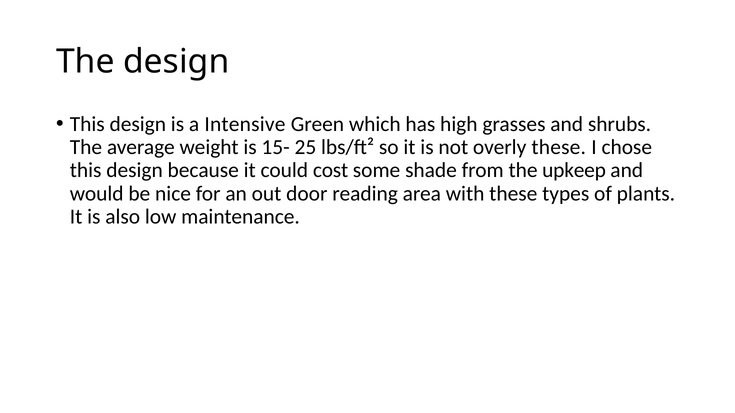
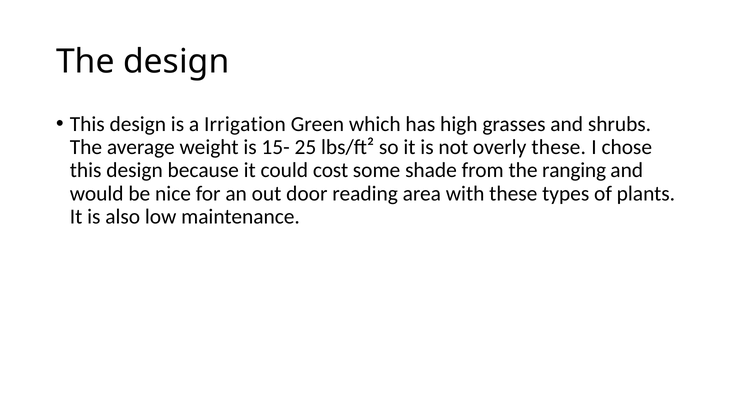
Intensive: Intensive -> Irrigation
upkeep: upkeep -> ranging
